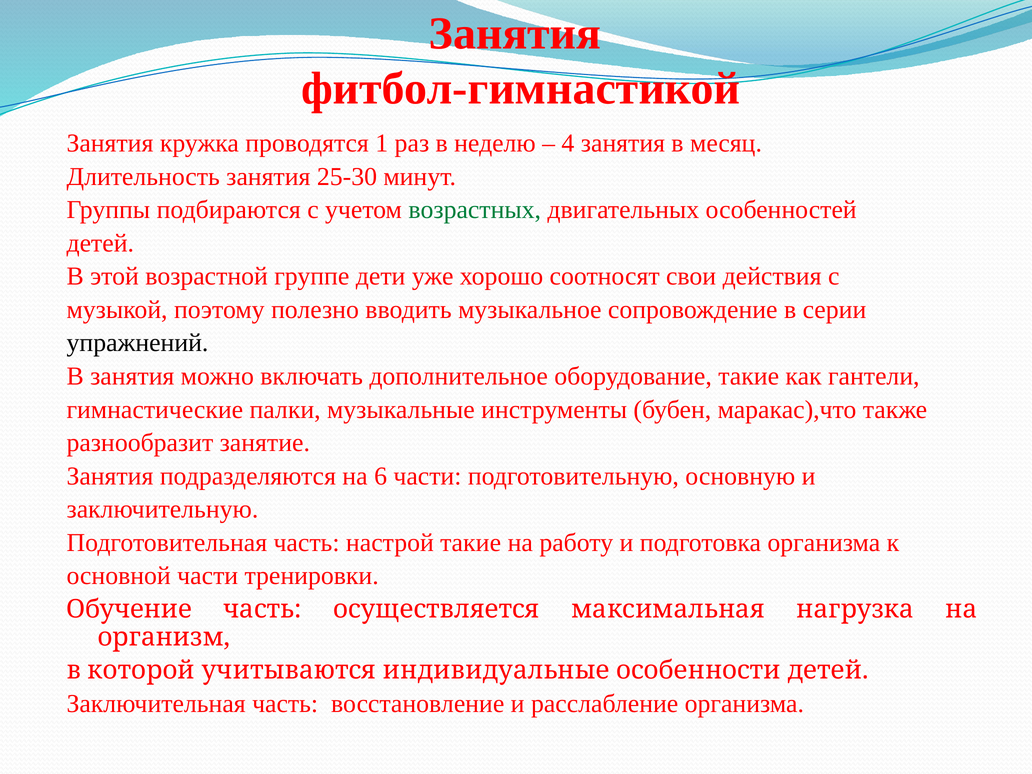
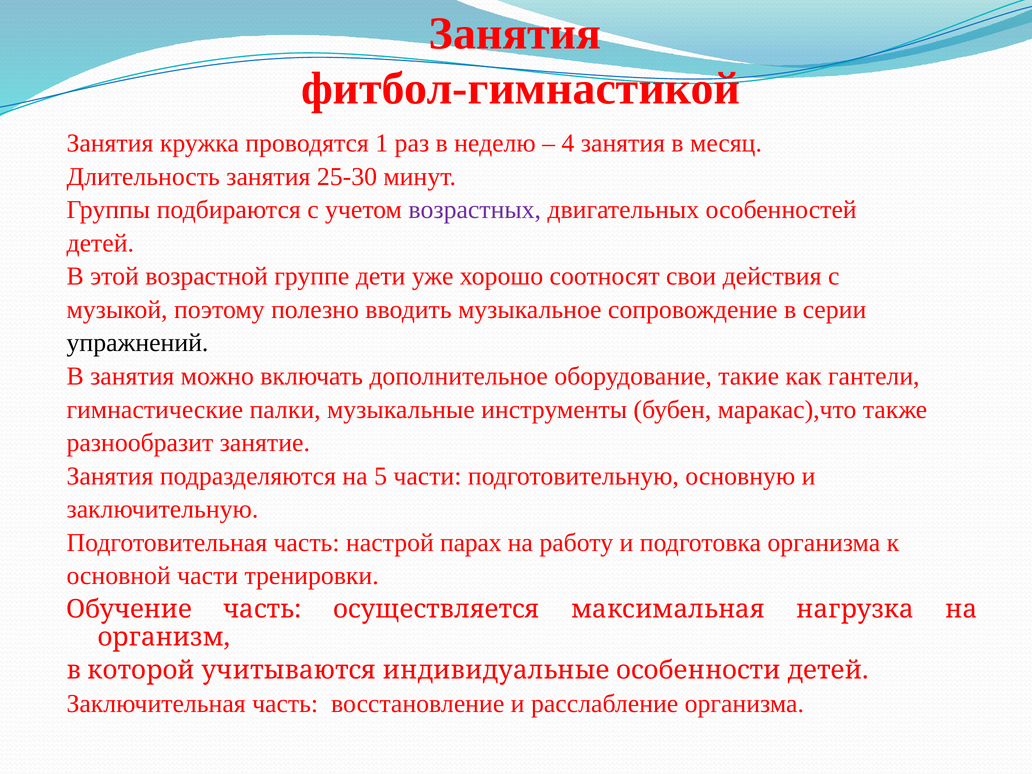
возрастных colour: green -> purple
6: 6 -> 5
настрой такие: такие -> парах
